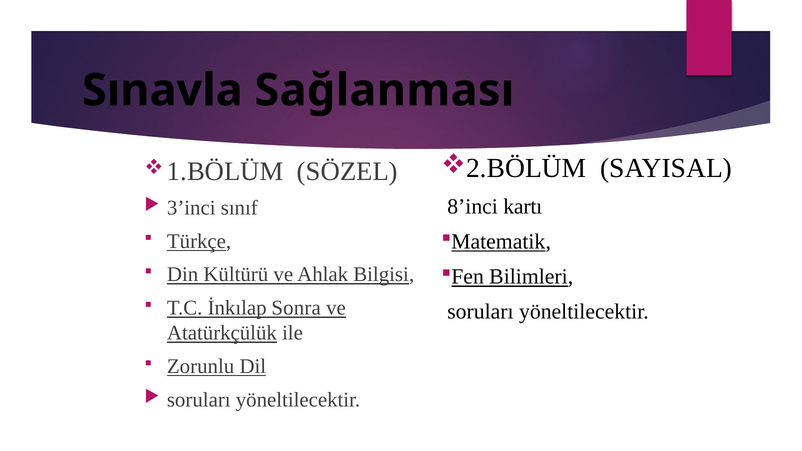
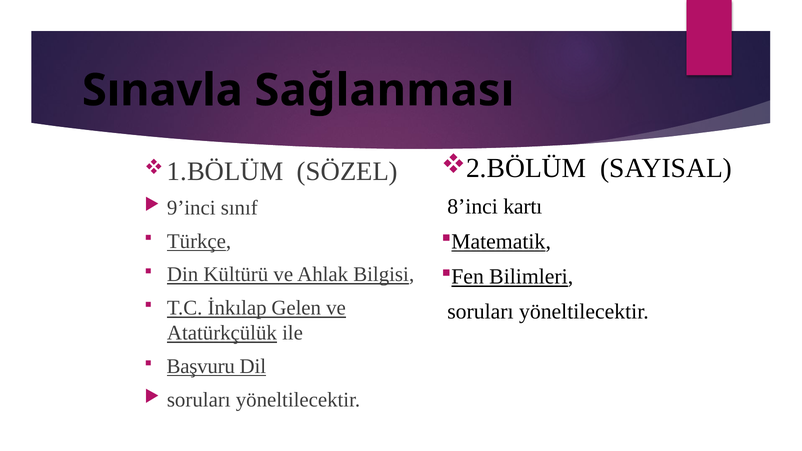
3’inci: 3’inci -> 9’inci
Sonra: Sonra -> Gelen
Zorunlu: Zorunlu -> Başvuru
